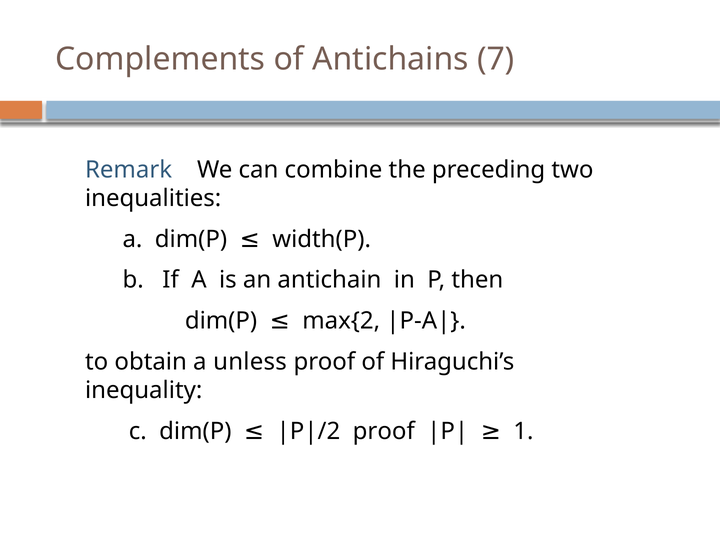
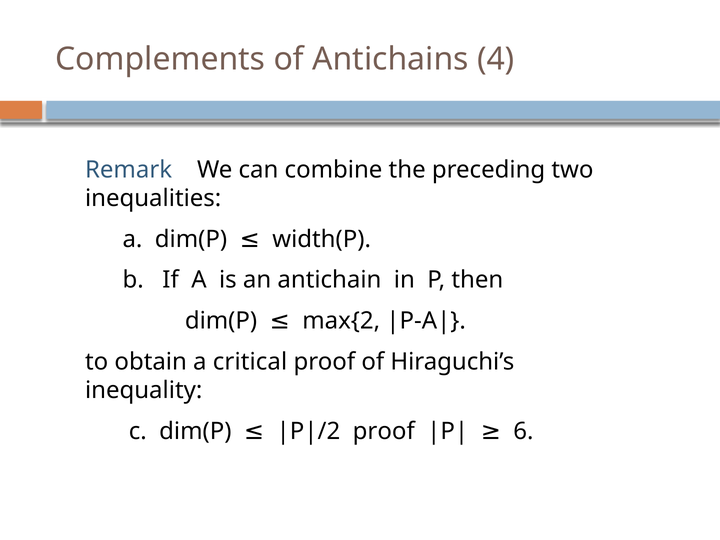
7: 7 -> 4
unless: unless -> critical
1: 1 -> 6
